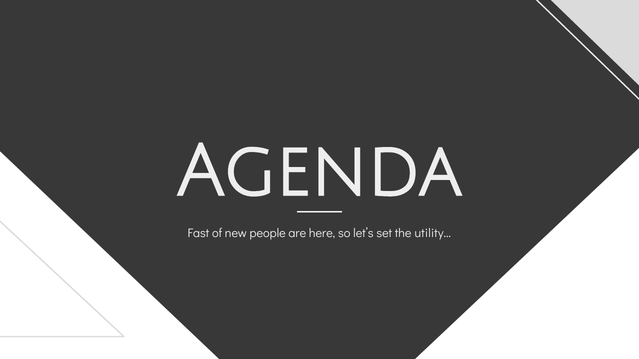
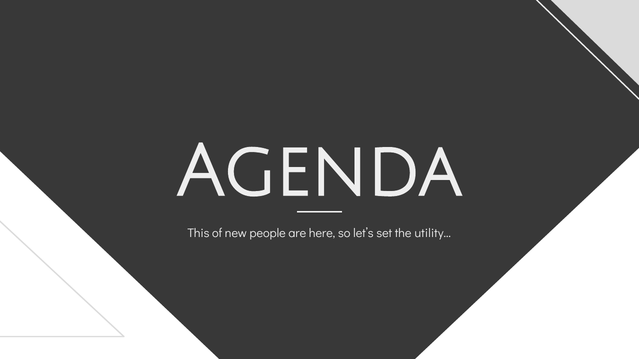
Fast: Fast -> This
